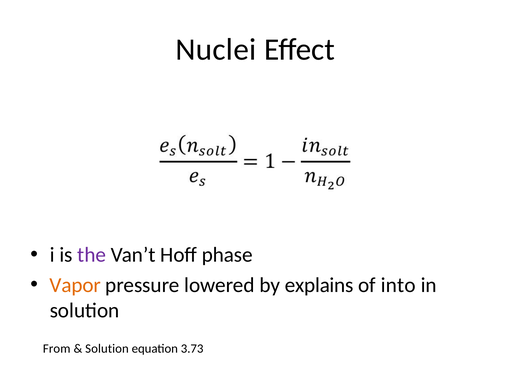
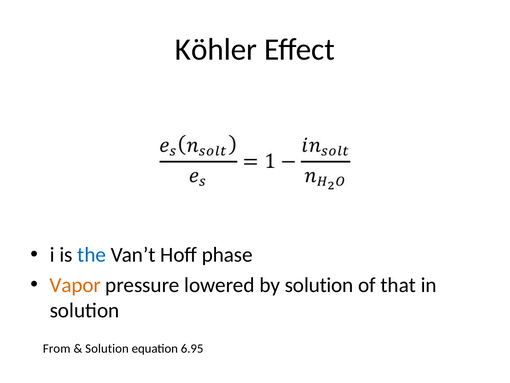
Nuclei: Nuclei -> Köhler
the colour: purple -> blue
by explains: explains -> solution
into: into -> that
3.73: 3.73 -> 6.95
